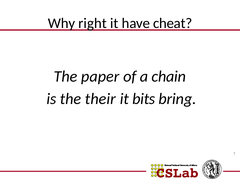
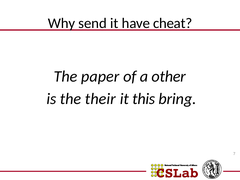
right: right -> send
chain: chain -> other
bits: bits -> this
